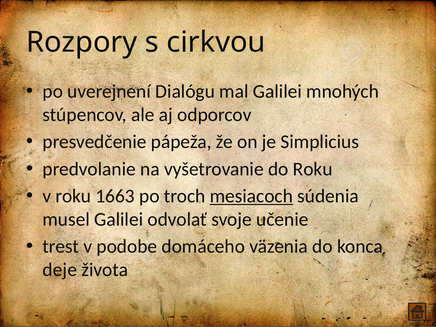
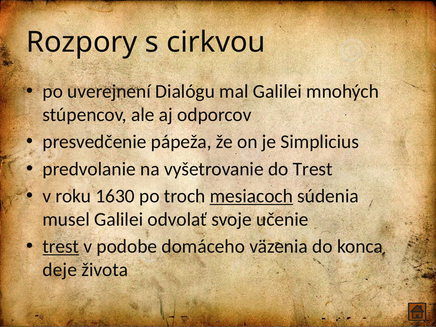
do Roku: Roku -> Trest
1663: 1663 -> 1630
trest at (61, 247) underline: none -> present
